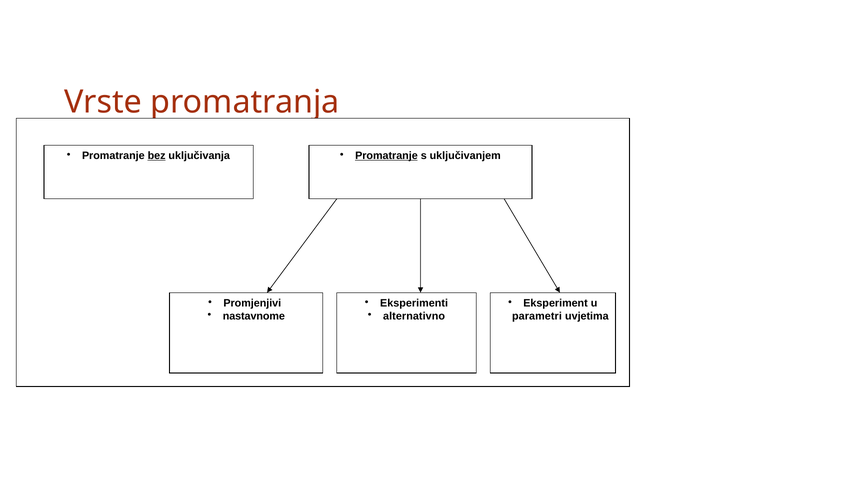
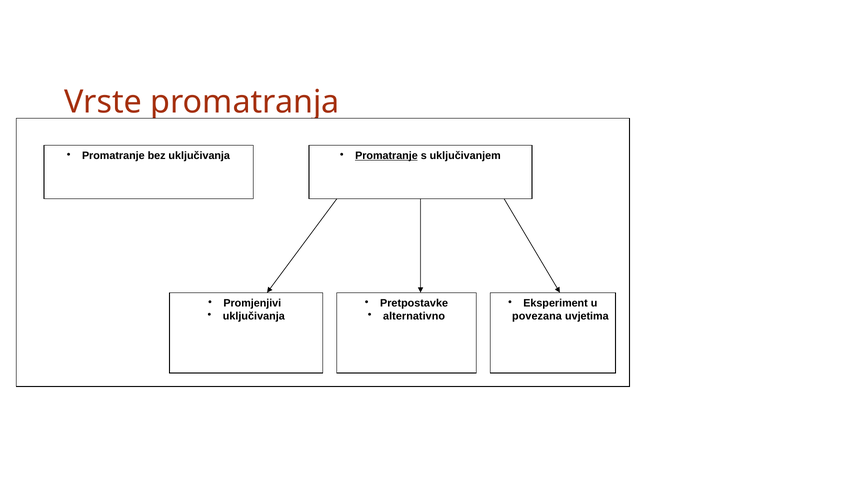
bez underline: present -> none
Eksperimenti: Eksperimenti -> Pretpostavke
parametri: parametri -> povezana
nastavnome at (254, 316): nastavnome -> uključivanja
